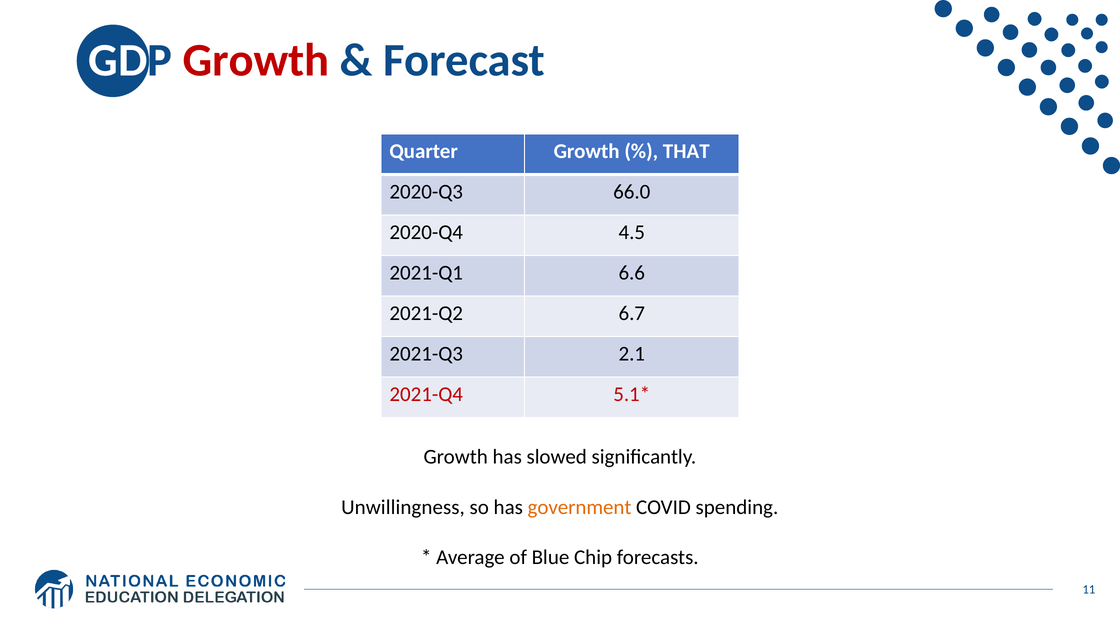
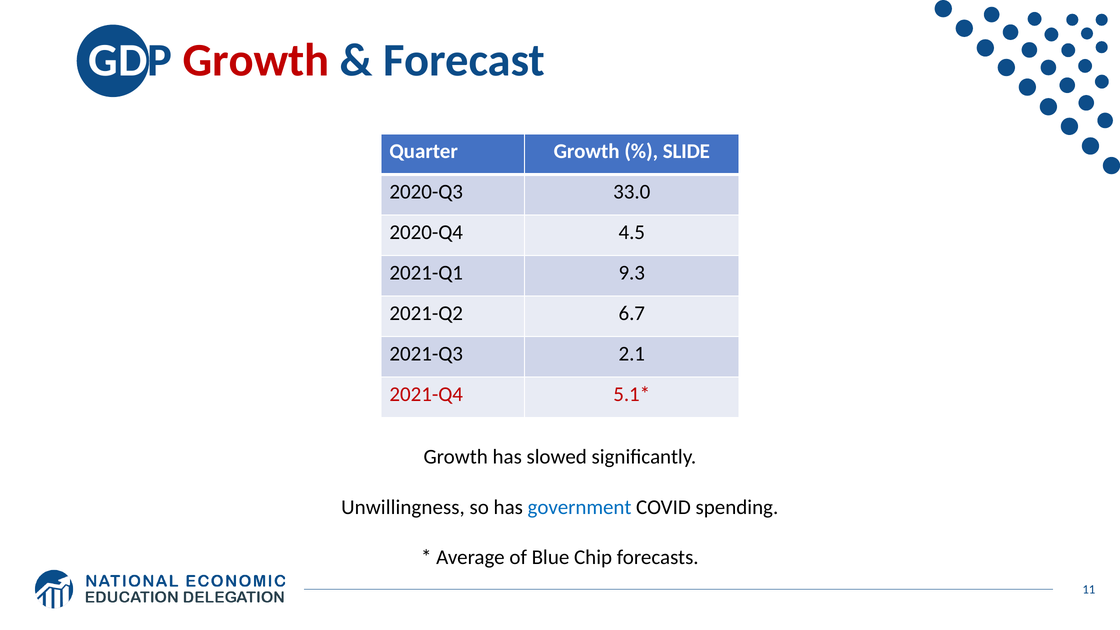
THAT: THAT -> SLIDE
66.0: 66.0 -> 33.0
6.6: 6.6 -> 9.3
government colour: orange -> blue
